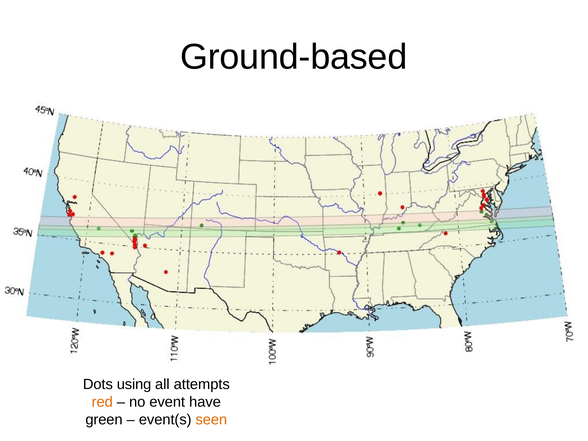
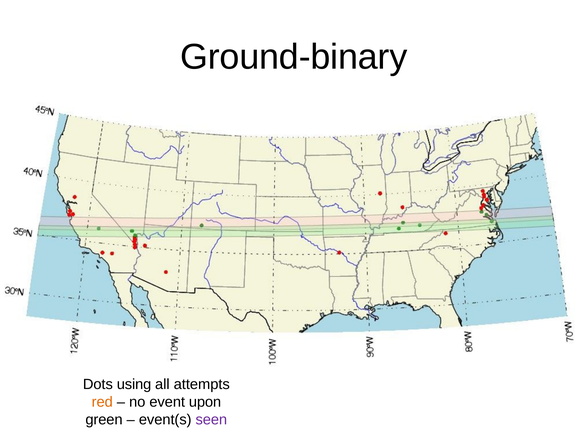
Ground-based: Ground-based -> Ground-binary
have: have -> upon
seen colour: orange -> purple
